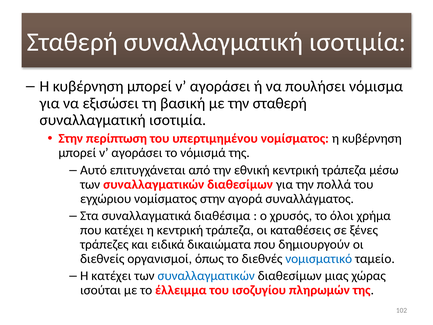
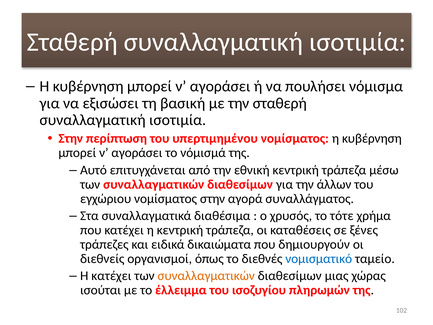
πολλά: πολλά -> άλλων
όλοι: όλοι -> τότε
συναλλαγματικών at (206, 276) colour: blue -> orange
